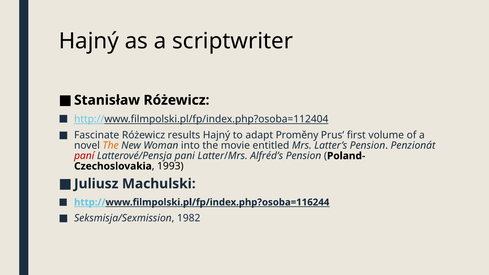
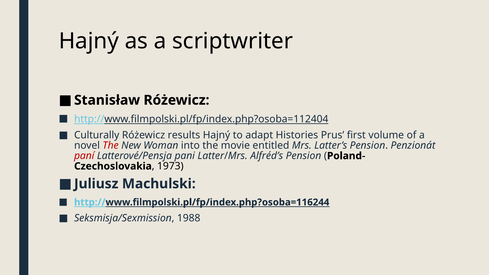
Fascinate: Fascinate -> Culturally
Proměny: Proměny -> Histories
The at (111, 146) colour: orange -> red
1993: 1993 -> 1973
1982: 1982 -> 1988
